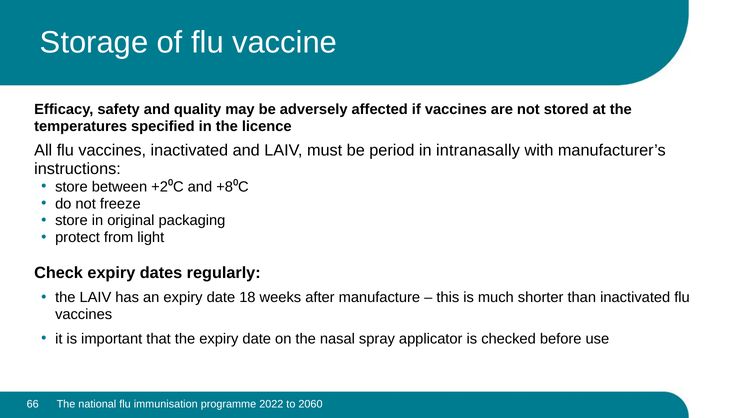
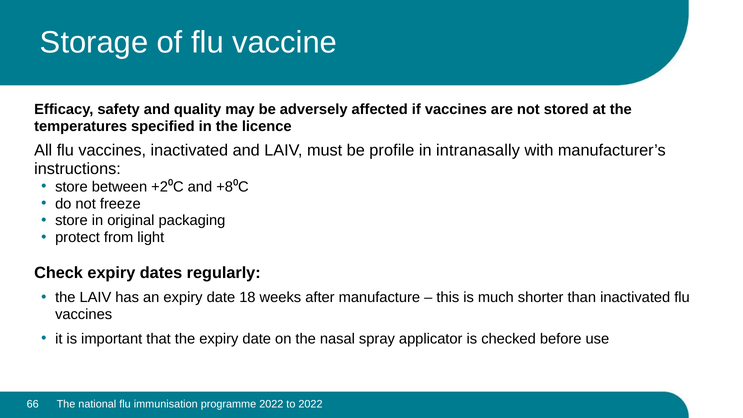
period: period -> profile
to 2060: 2060 -> 2022
